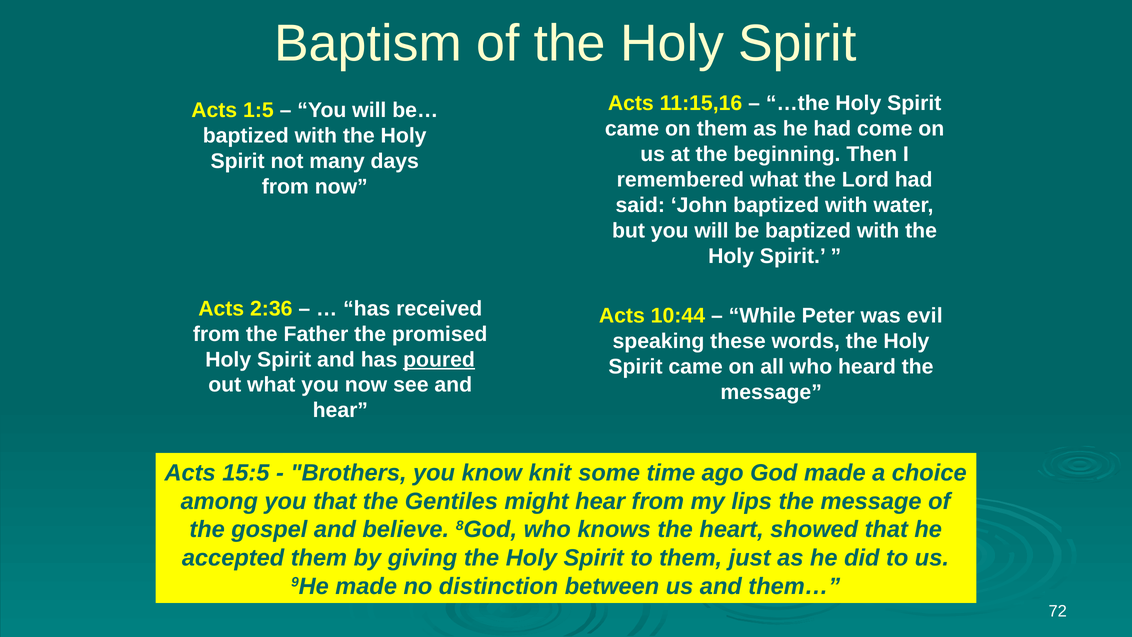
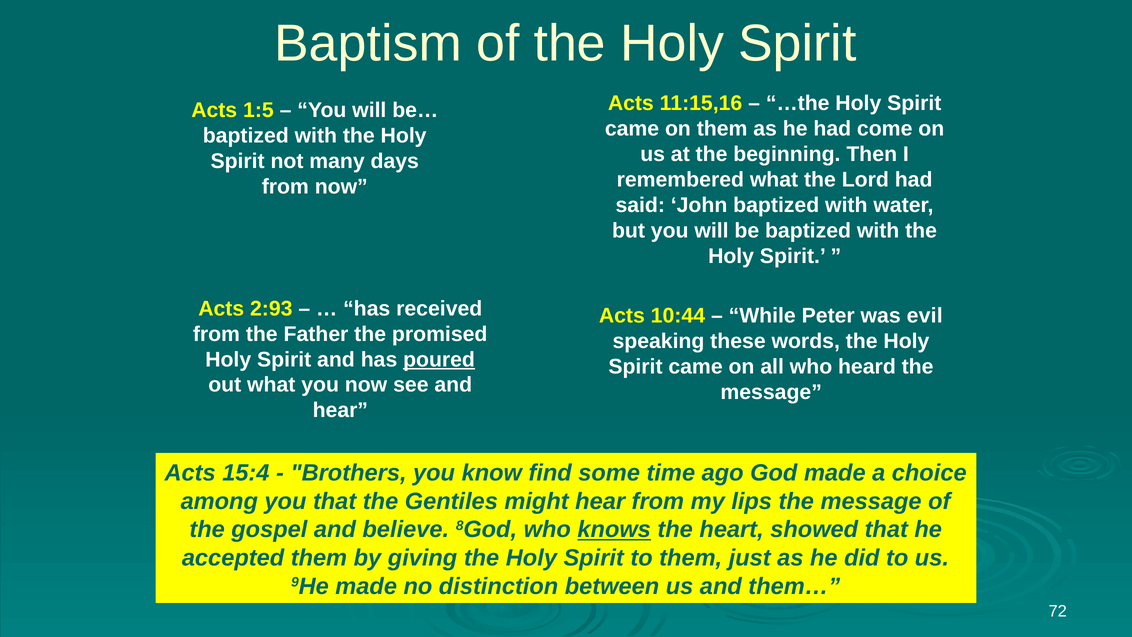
2:36: 2:36 -> 2:93
15:5: 15:5 -> 15:4
knit: knit -> find
knows underline: none -> present
